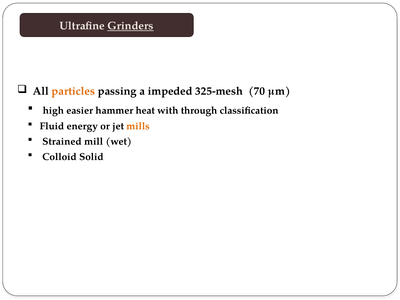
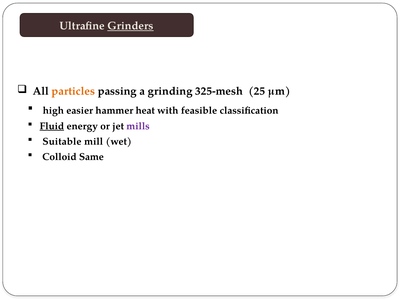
impeded: impeded -> grinding
70: 70 -> 25
through: through -> feasible
Fluid underline: none -> present
mills colour: orange -> purple
Strained: Strained -> Suitable
Solid: Solid -> Same
